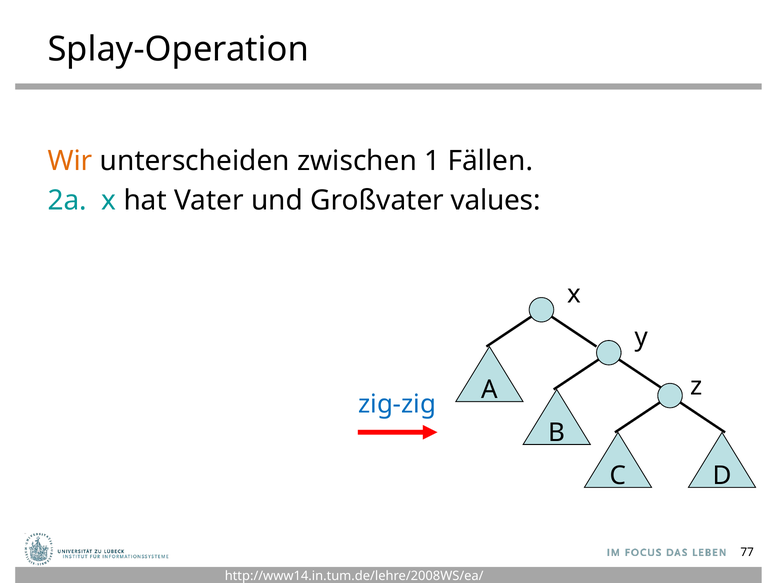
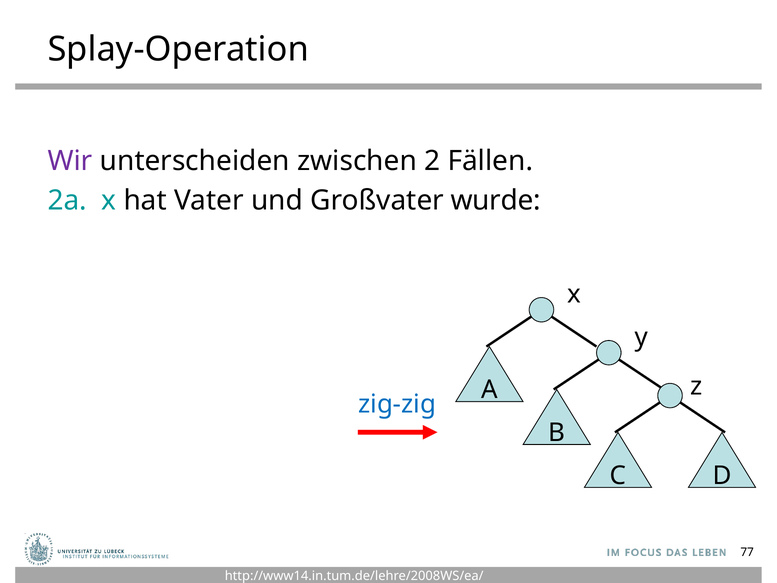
Wir colour: orange -> purple
1: 1 -> 2
values: values -> wurde
